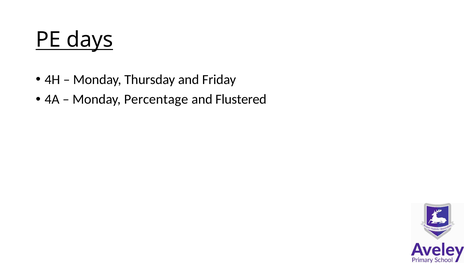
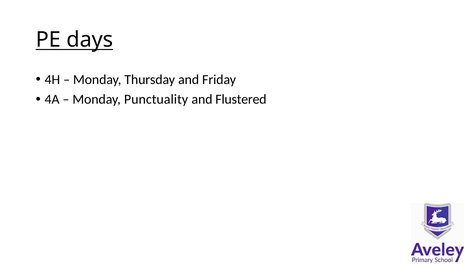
Percentage: Percentage -> Punctuality
